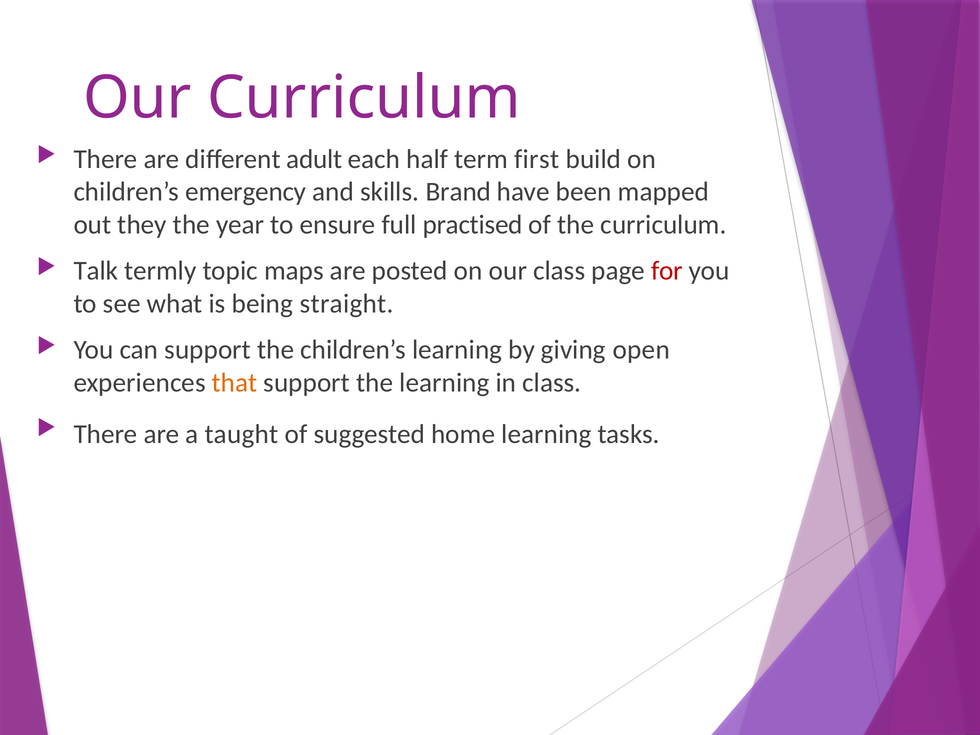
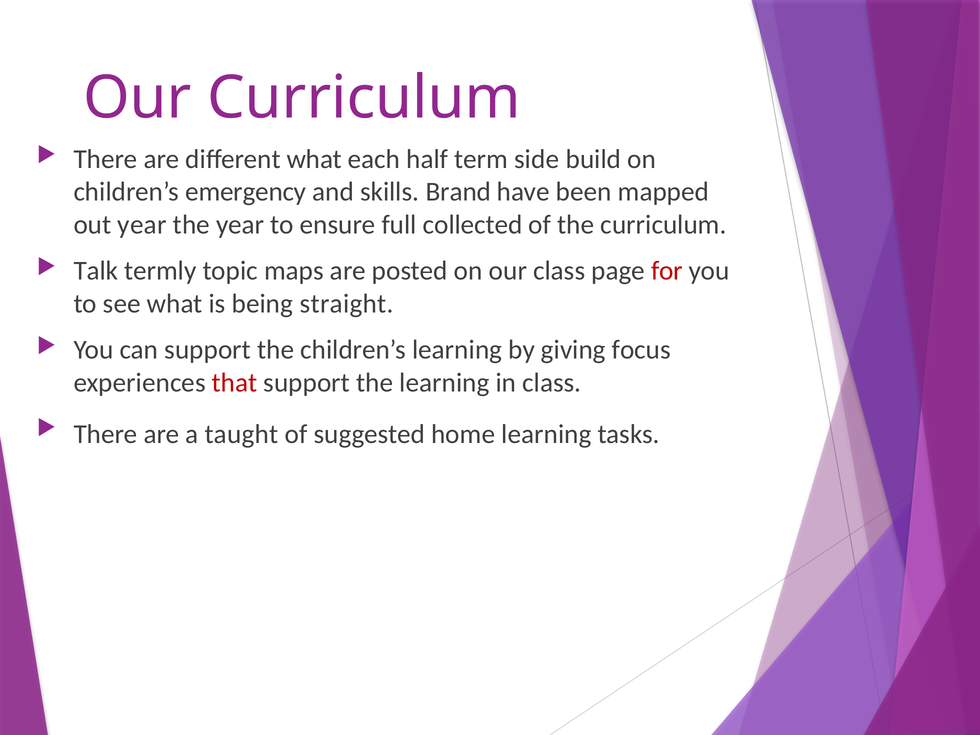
different adult: adult -> what
first: first -> side
out they: they -> year
practised: practised -> collected
open: open -> focus
that colour: orange -> red
